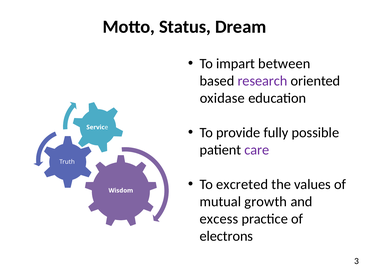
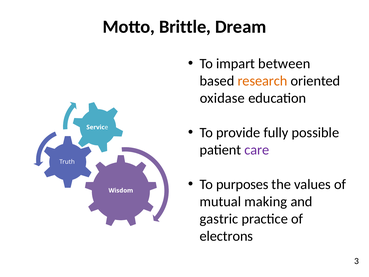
Status: Status -> Brittle
research colour: purple -> orange
excreted: excreted -> purposes
growth: growth -> making
excess: excess -> gastric
